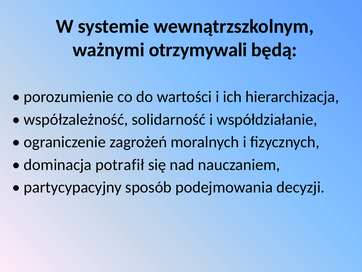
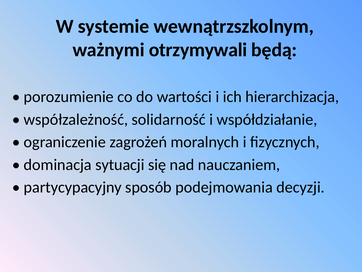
potrafił: potrafił -> sytuacji
